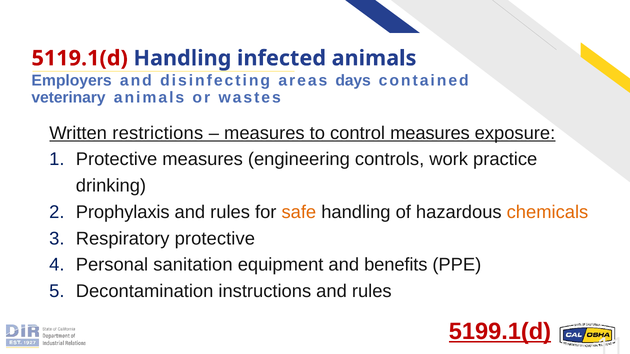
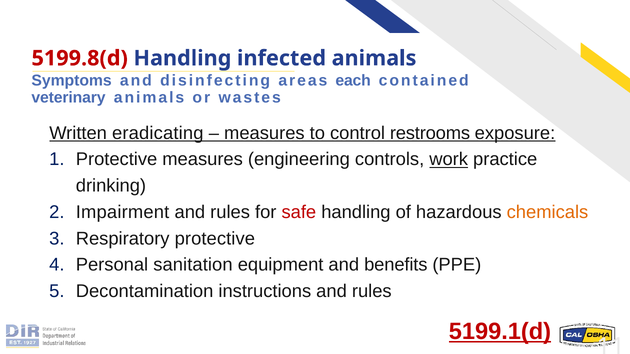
5119.1(d: 5119.1(d -> 5199.8(d
Employers: Employers -> Symptoms
days: days -> each
restrictions: restrictions -> eradicating
control measures: measures -> restrooms
work underline: none -> present
Prophylaxis: Prophylaxis -> Impairment
safe colour: orange -> red
